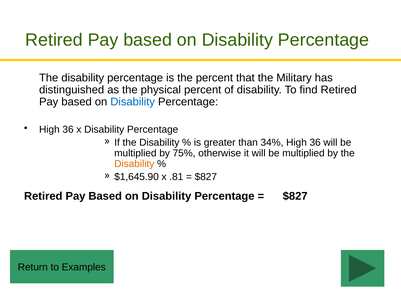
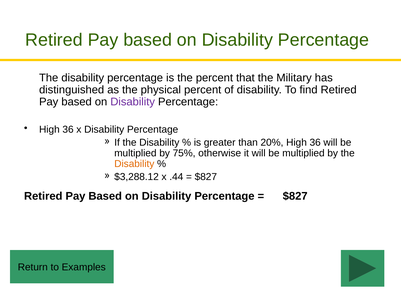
Disability at (133, 102) colour: blue -> purple
34%: 34% -> 20%
$1,645.90: $1,645.90 -> $3,288.12
.81: .81 -> .44
